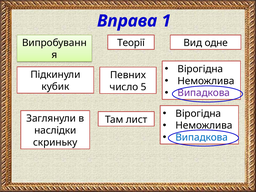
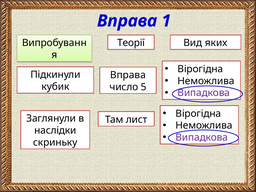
одне: одне -> яких
Певних at (128, 75): Певних -> Вправа
Випадкова at (202, 137) colour: blue -> purple
